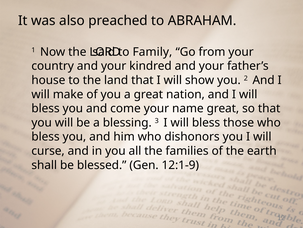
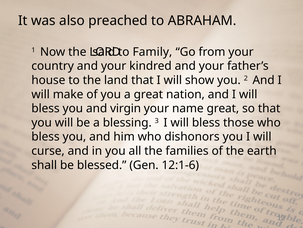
come: come -> virgin
12:1-9: 12:1-9 -> 12:1-6
